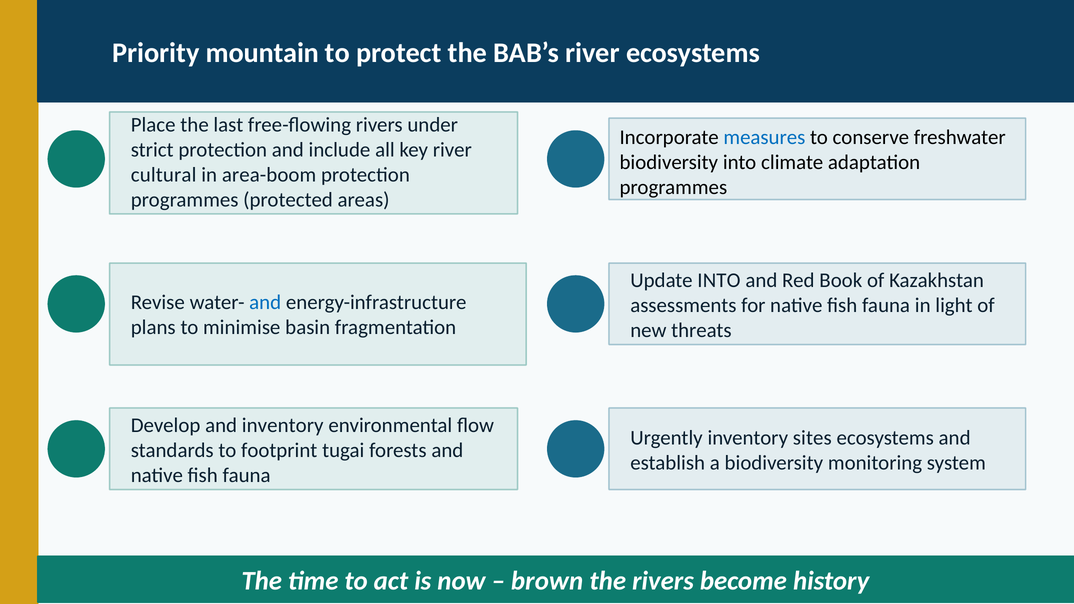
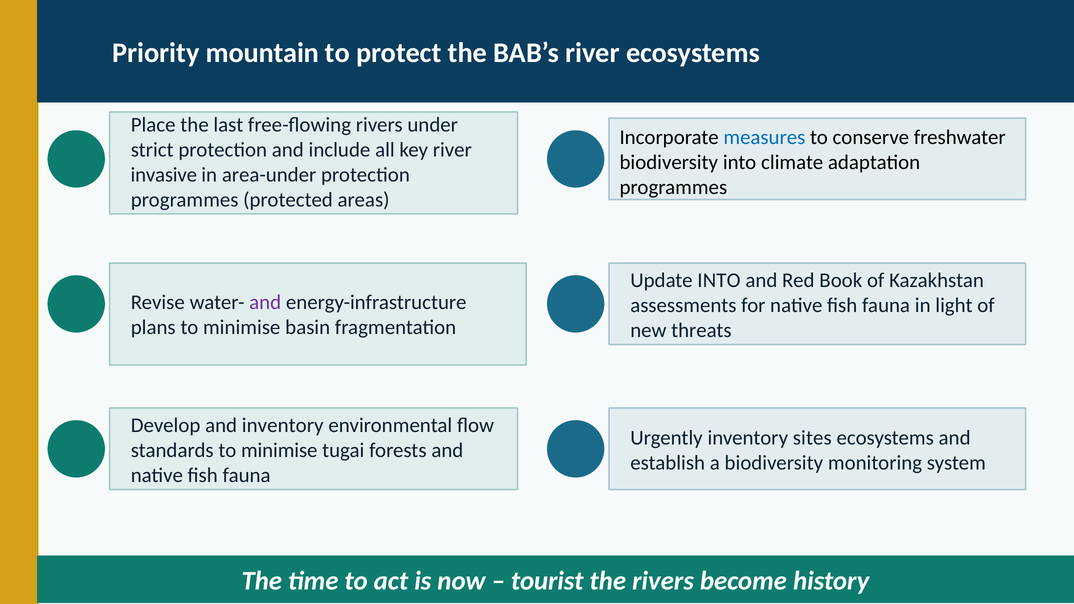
cultural: cultural -> invasive
area-boom: area-boom -> area-under
and at (265, 302) colour: blue -> purple
standards to footprint: footprint -> minimise
brown: brown -> tourist
